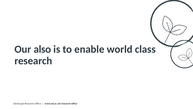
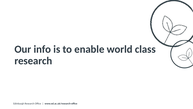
also: also -> info
